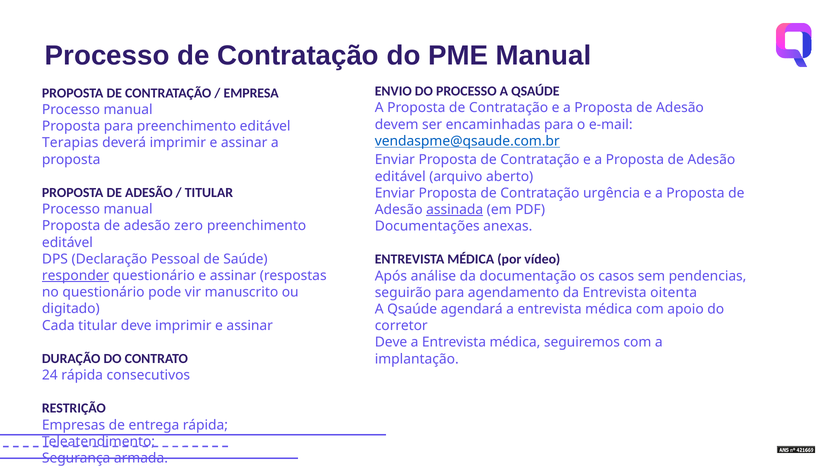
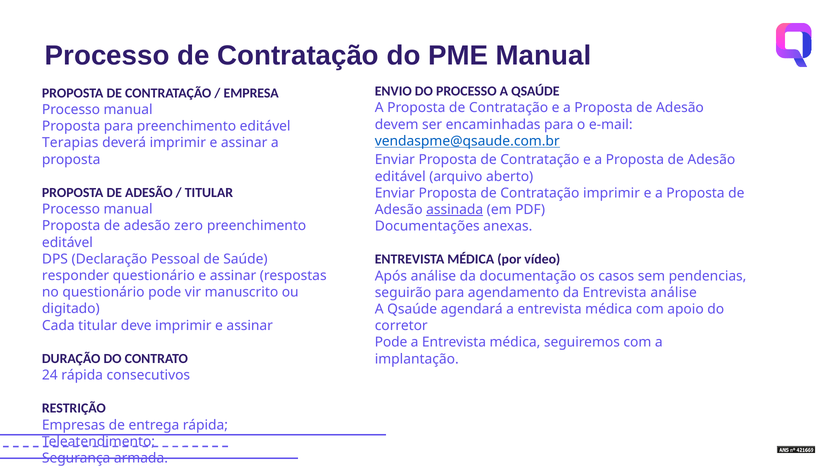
Contratação urgência: urgência -> imprimir
responder underline: present -> none
Entrevista oitenta: oitenta -> análise
Deve at (391, 343): Deve -> Pode
